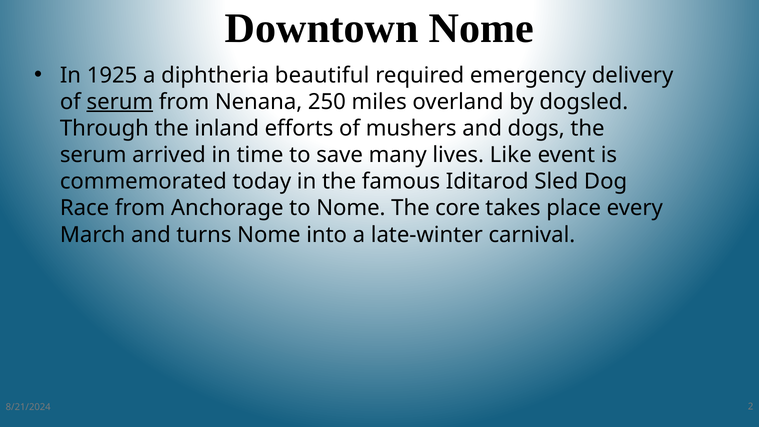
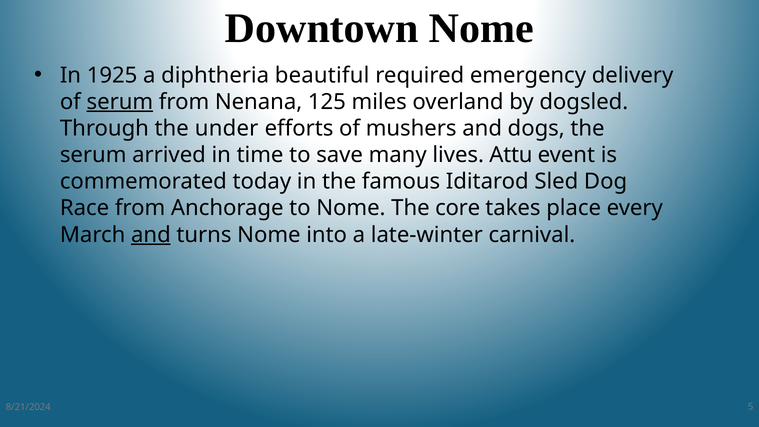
250: 250 -> 125
inland: inland -> under
Like: Like -> Attu
and at (151, 235) underline: none -> present
2: 2 -> 5
